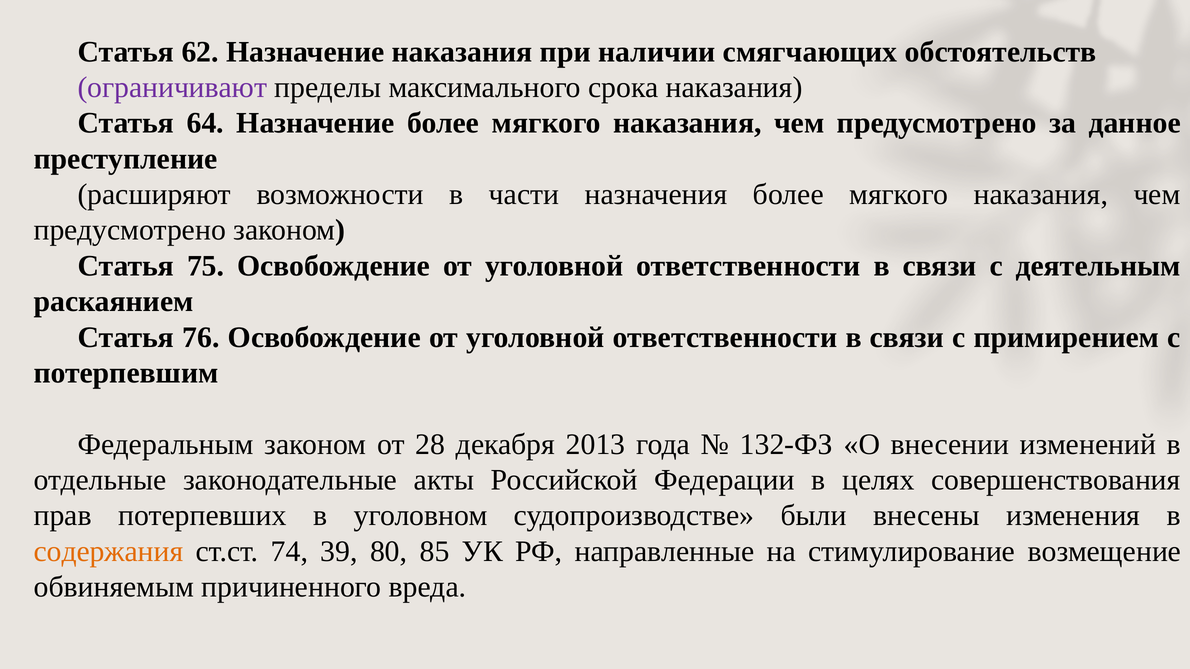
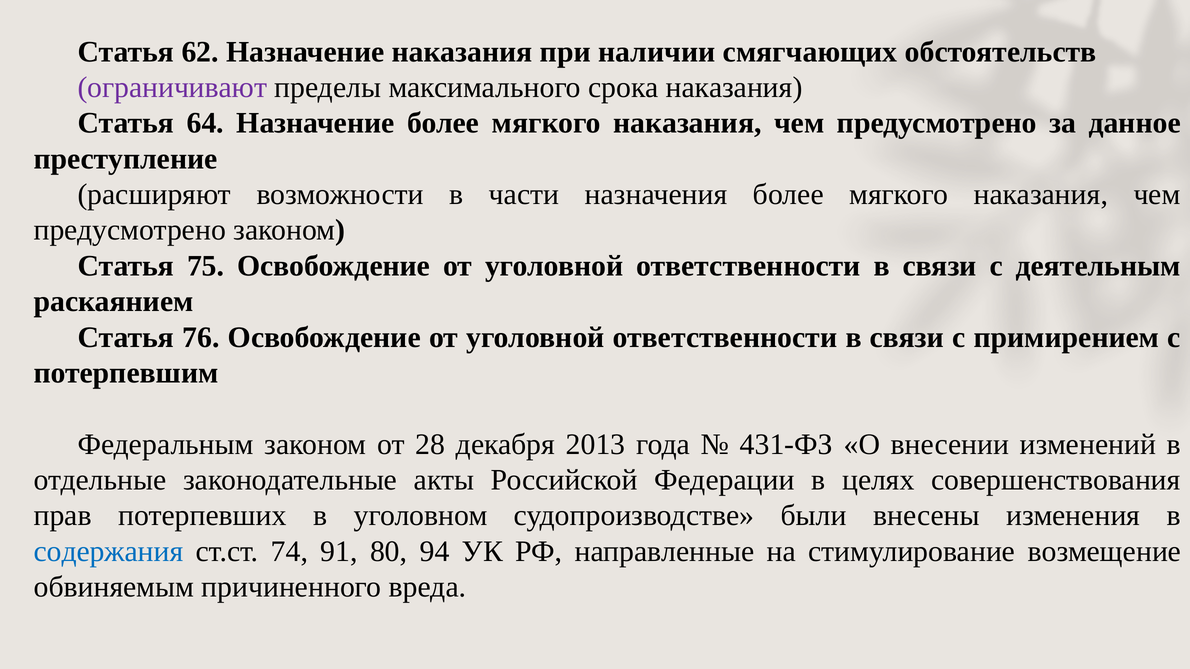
132-ФЗ: 132-ФЗ -> 431-ФЗ
содержания colour: orange -> blue
39: 39 -> 91
85: 85 -> 94
